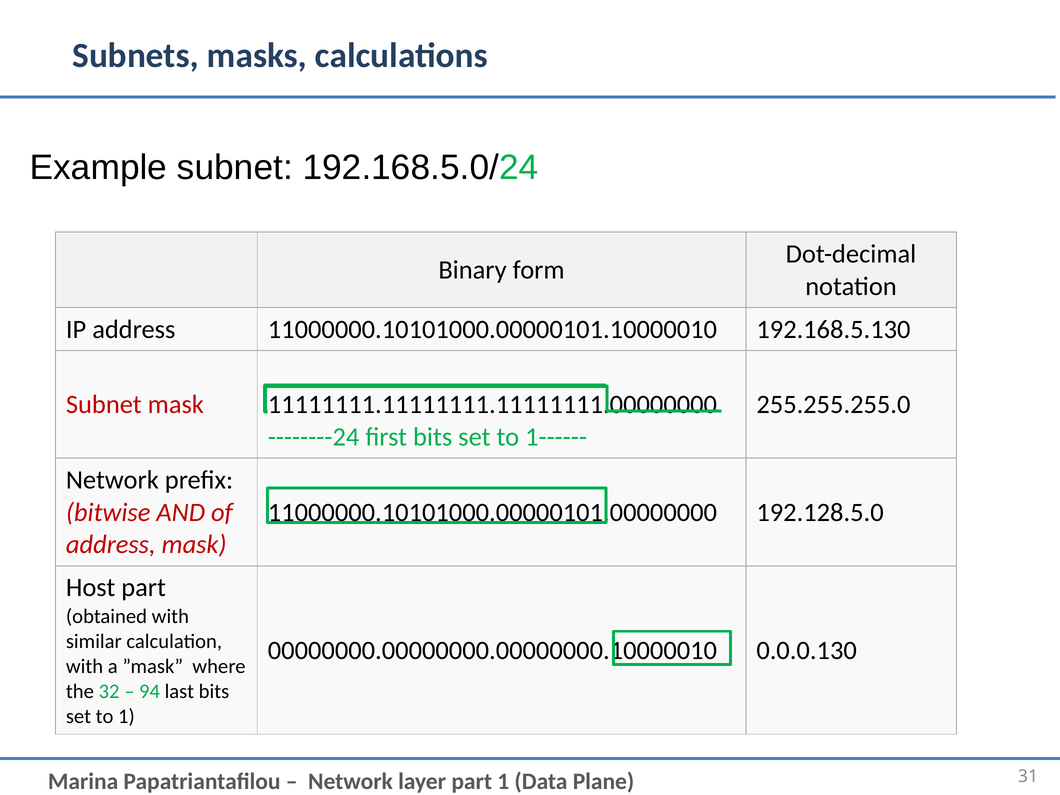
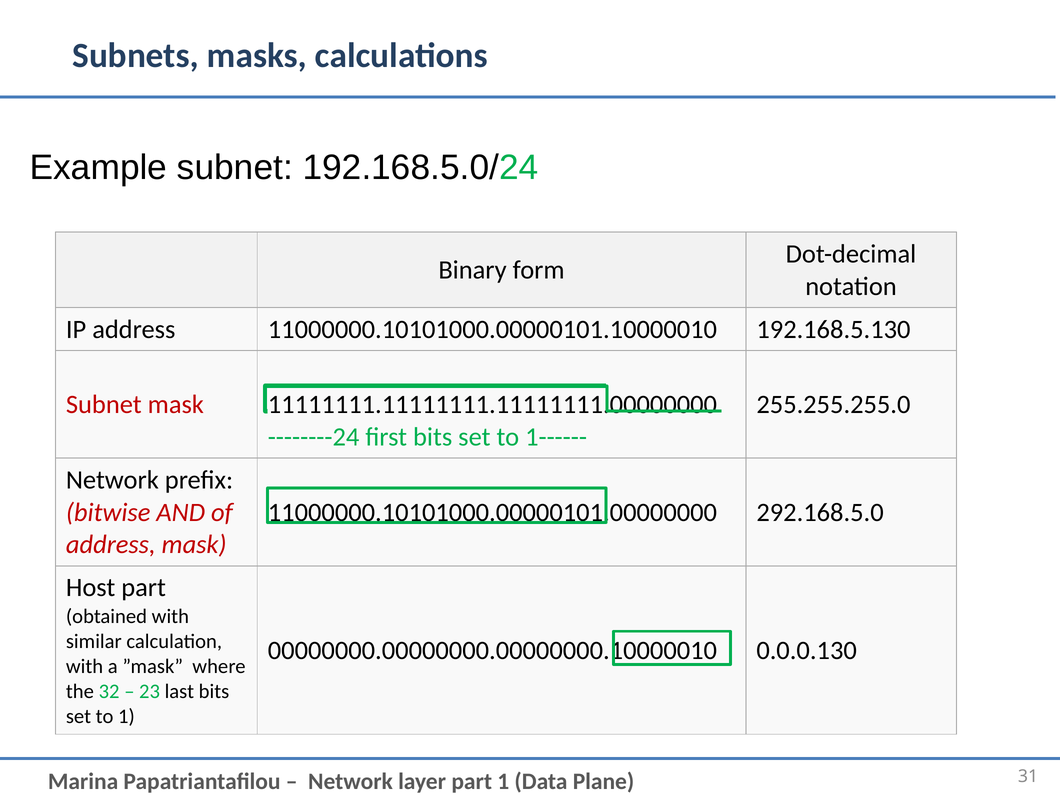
192.128.5.0: 192.128.5.0 -> 292.168.5.0
94: 94 -> 23
